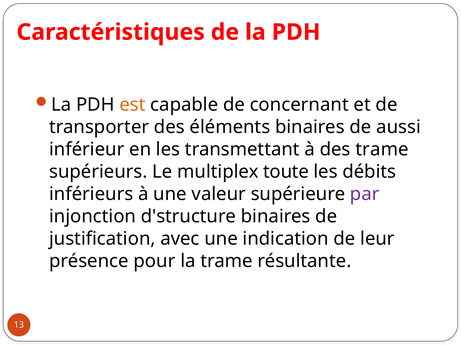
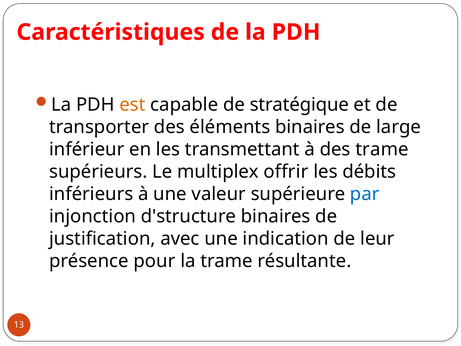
concernant: concernant -> stratégique
aussi: aussi -> large
toute: toute -> offrir
par colour: purple -> blue
